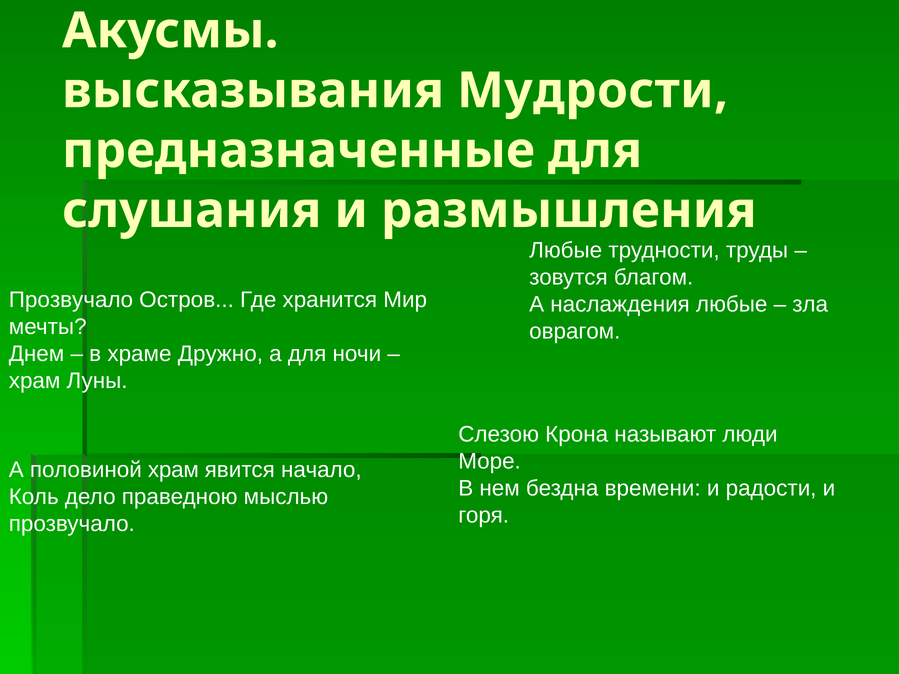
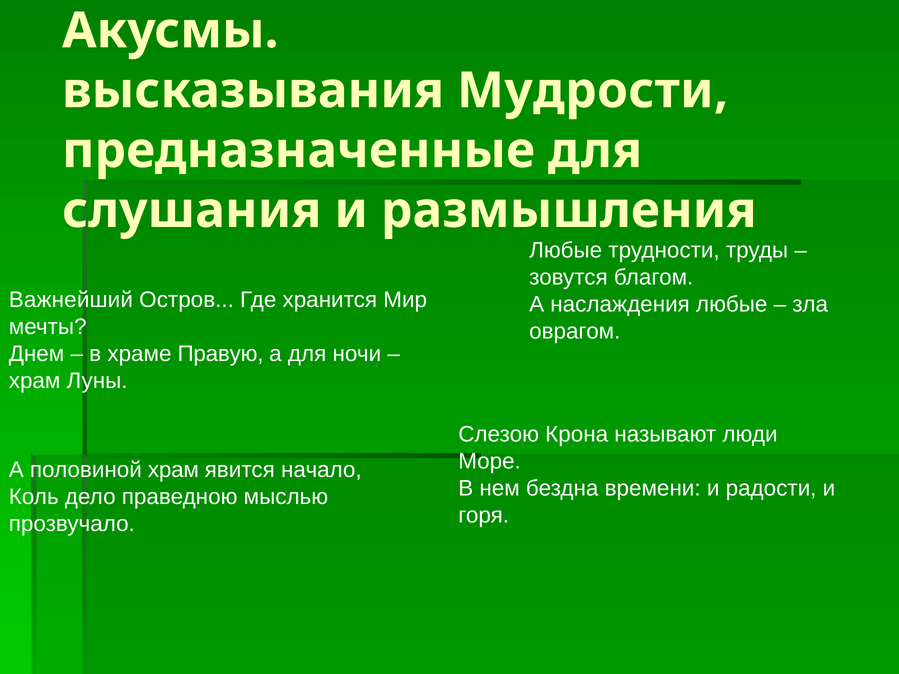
Прозвучало at (71, 300): Прозвучало -> Важнейший
Дружно: Дружно -> Правую
